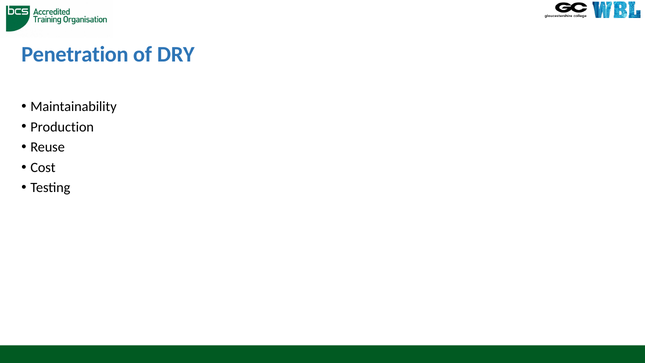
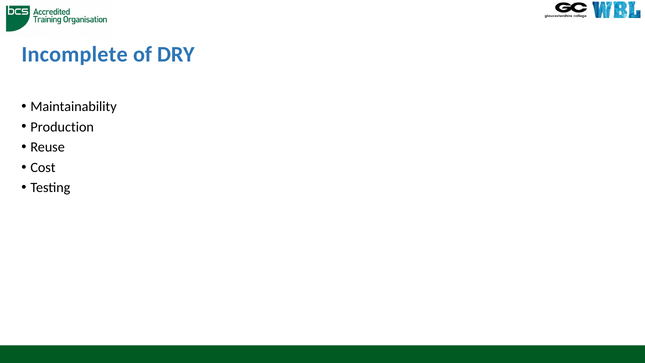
Penetration: Penetration -> Incomplete
